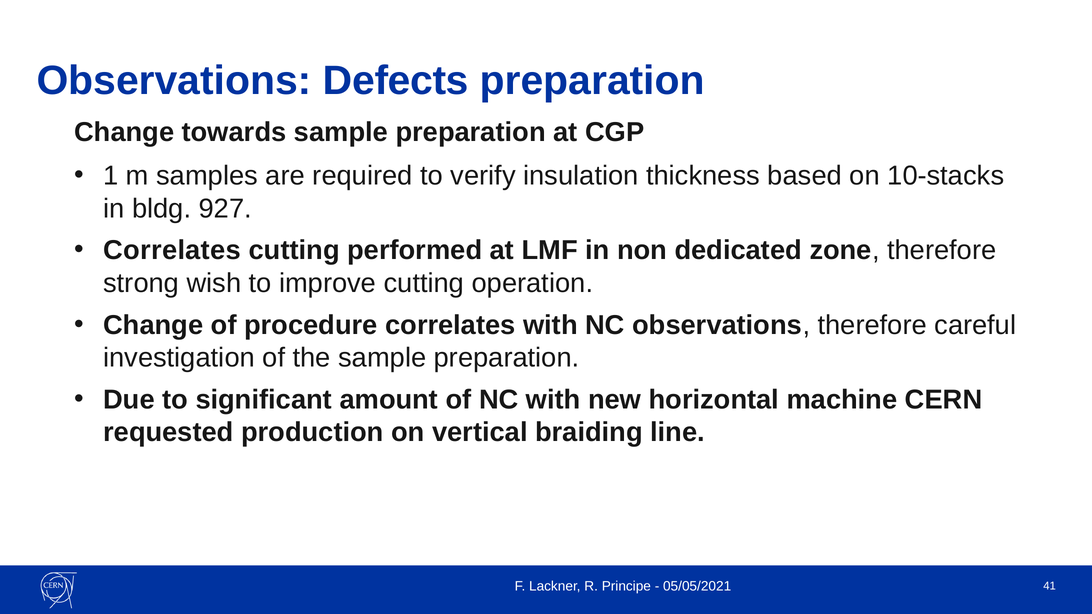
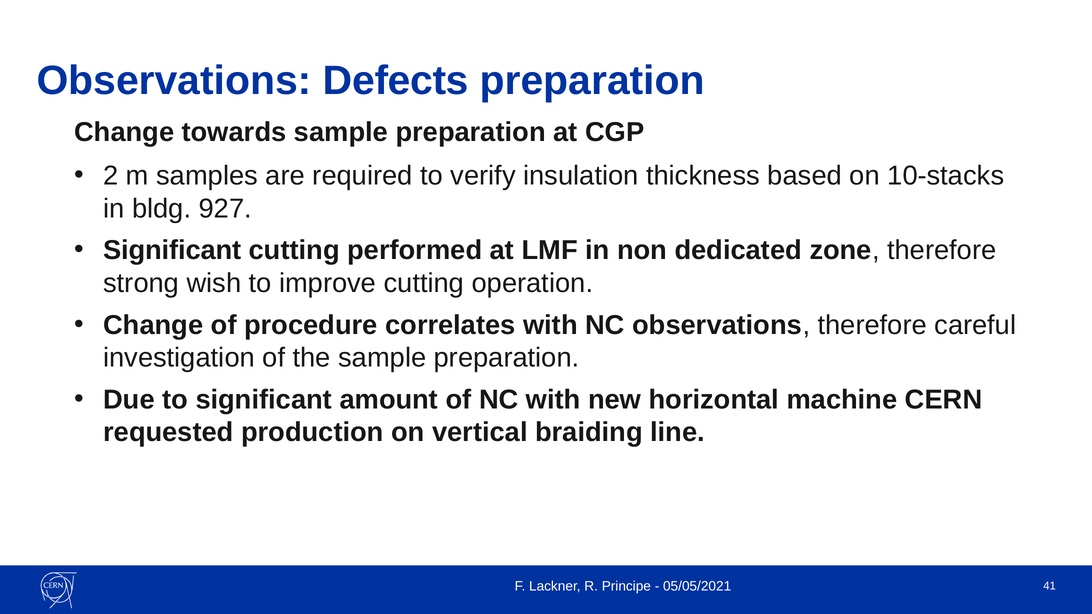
1: 1 -> 2
Correlates at (172, 251): Correlates -> Significant
